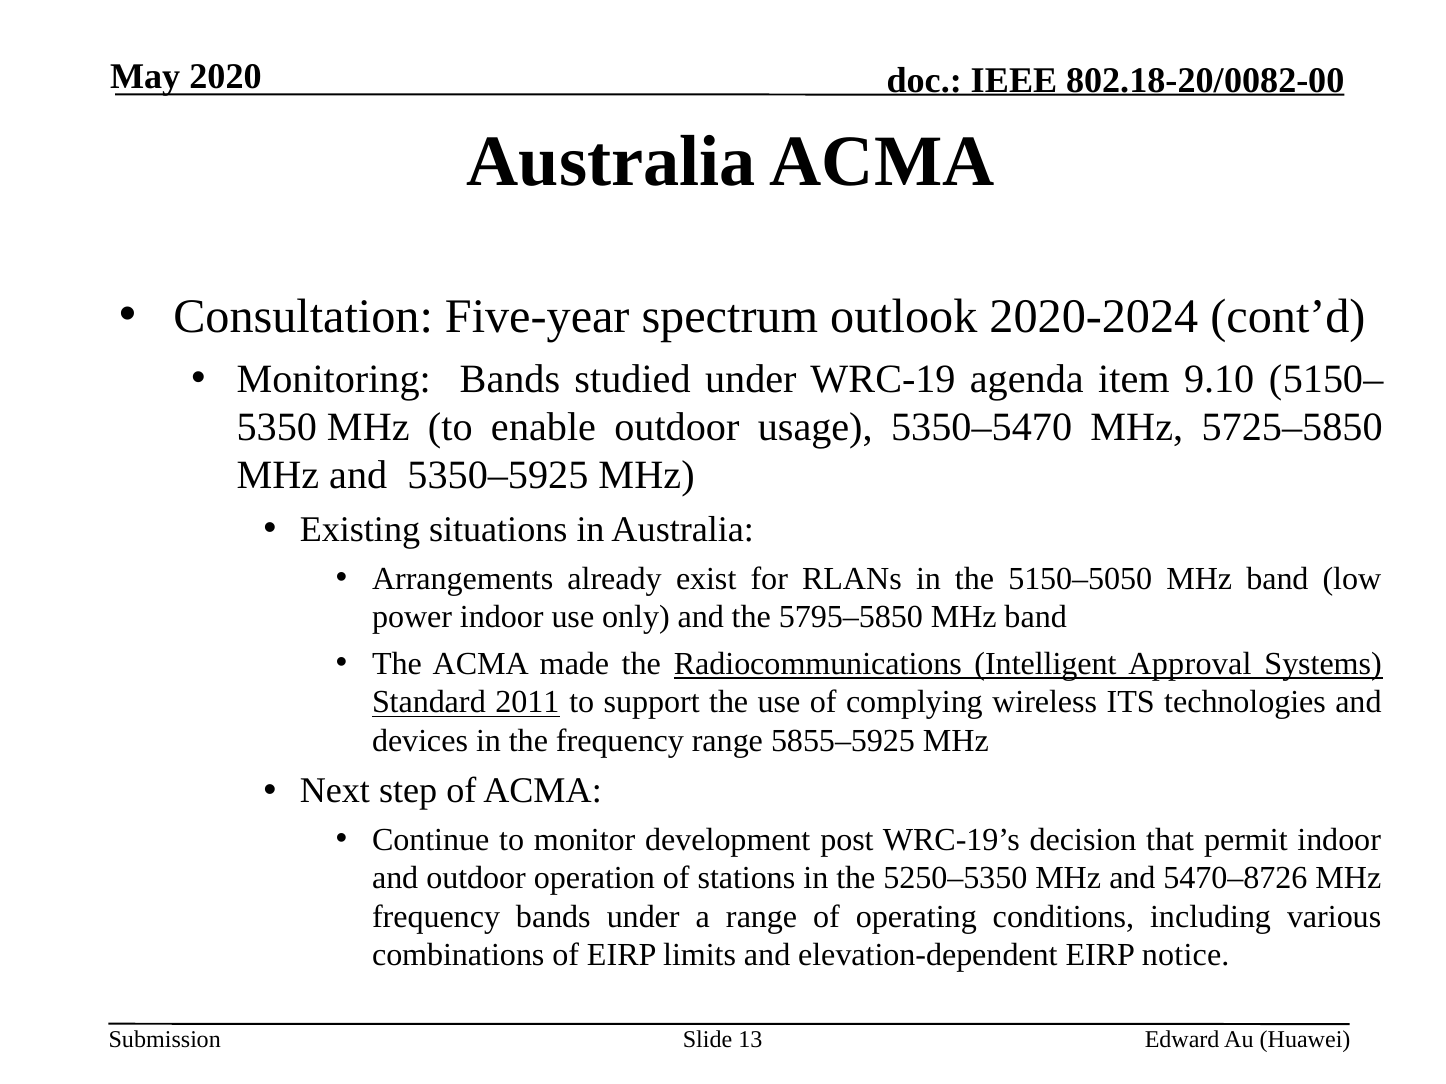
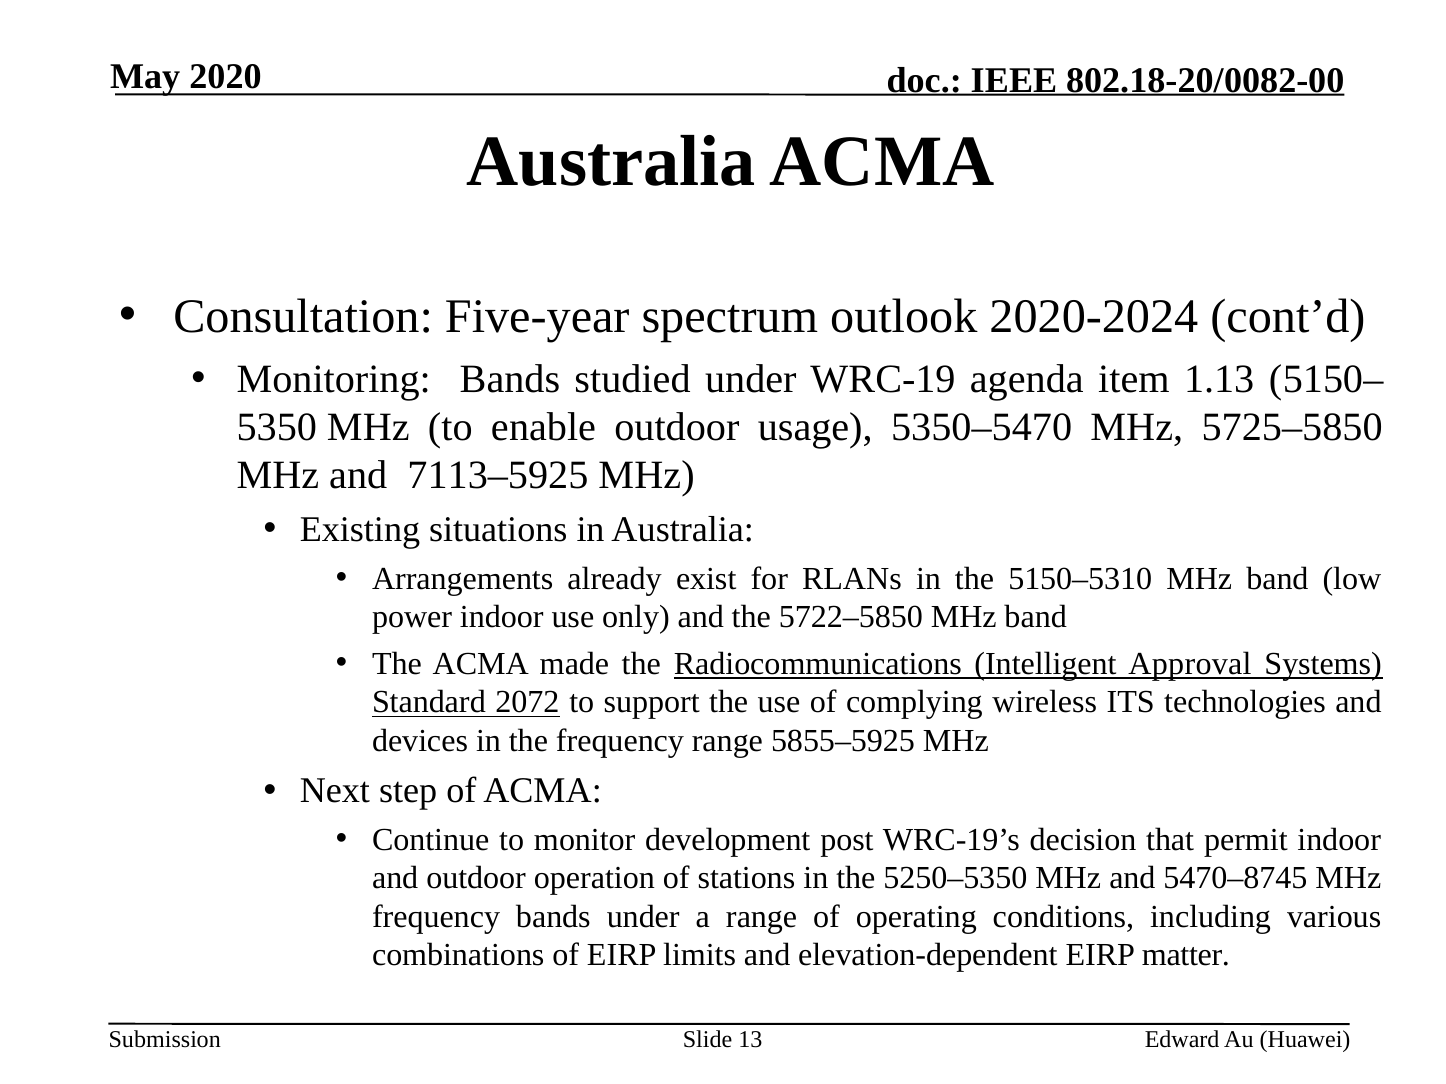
9.10: 9.10 -> 1.13
5350–5925: 5350–5925 -> 7113–5925
5150–5050: 5150–5050 -> 5150–5310
5795–5850: 5795–5850 -> 5722–5850
2011: 2011 -> 2072
5470–8726: 5470–8726 -> 5470–8745
notice: notice -> matter
